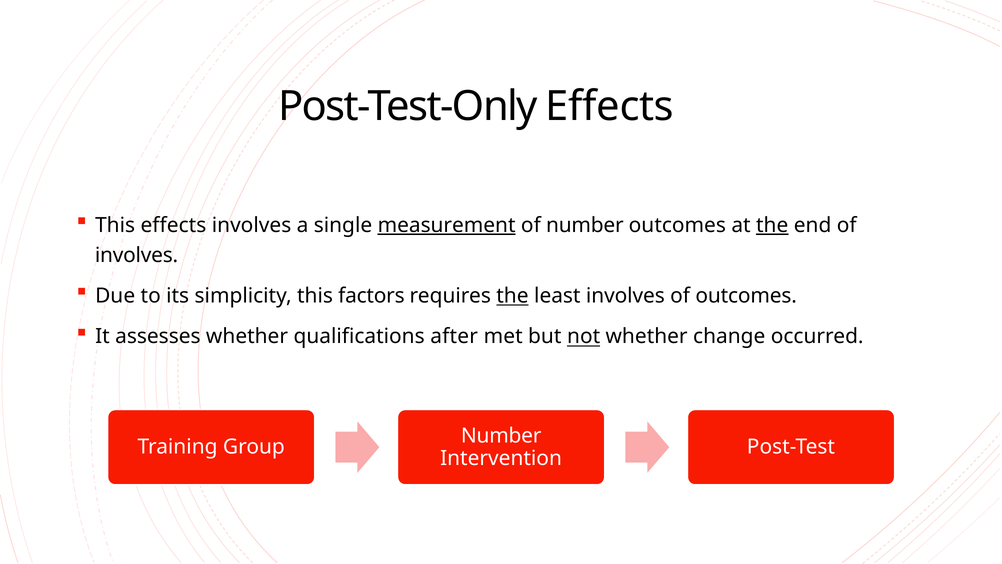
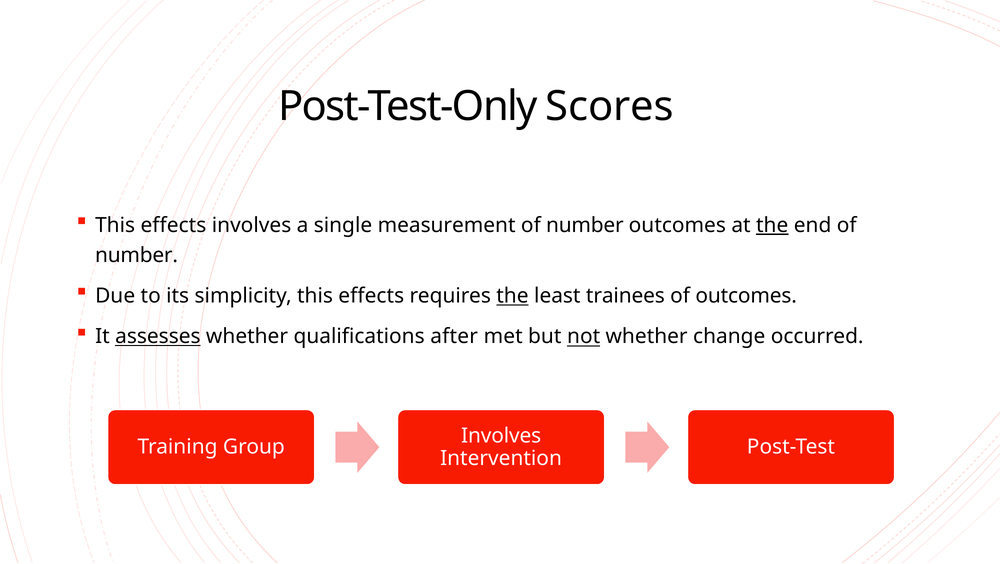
Post-Test-Only Effects: Effects -> Scores
measurement underline: present -> none
involves at (137, 255): involves -> number
simplicity this factors: factors -> effects
least involves: involves -> trainees
assesses underline: none -> present
Number at (501, 435): Number -> Involves
